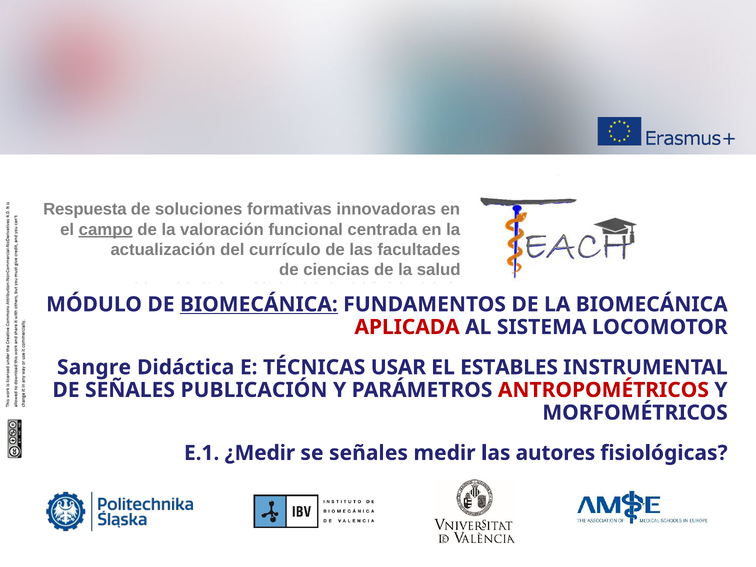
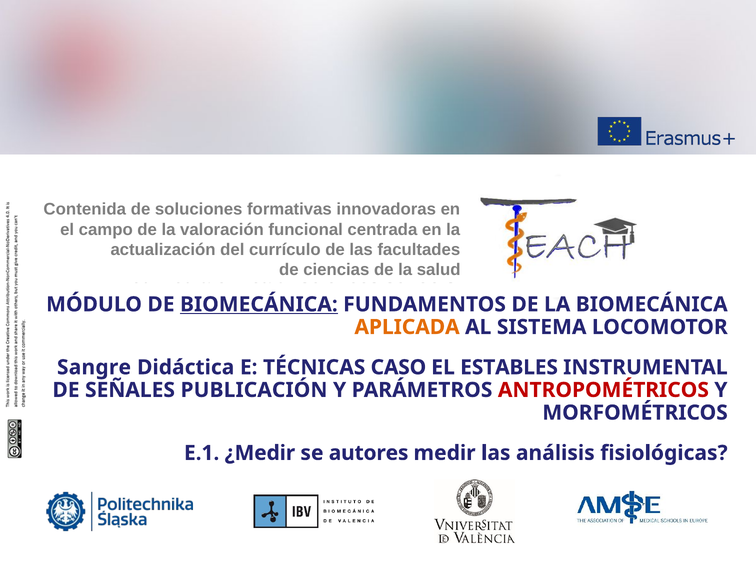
Respuesta: Respuesta -> Contenida
campo underline: present -> none
APLICADA colour: red -> orange
USAR: USAR -> CASO
se señales: señales -> autores
autores: autores -> análisis
